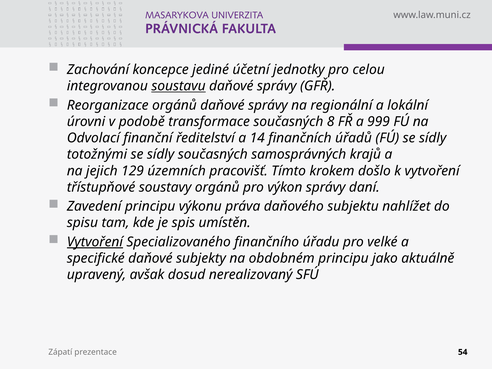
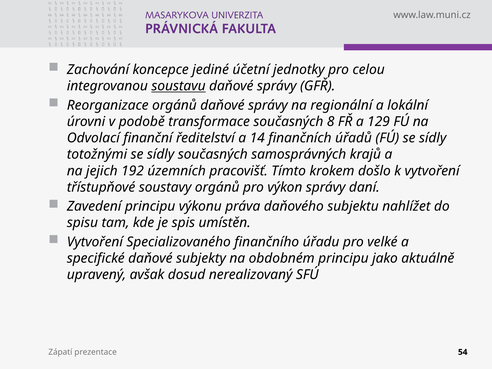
999: 999 -> 129
129: 129 -> 192
Vytvoření at (95, 242) underline: present -> none
